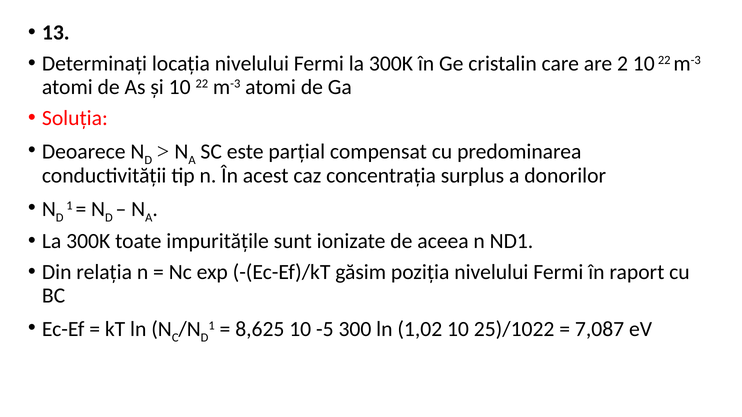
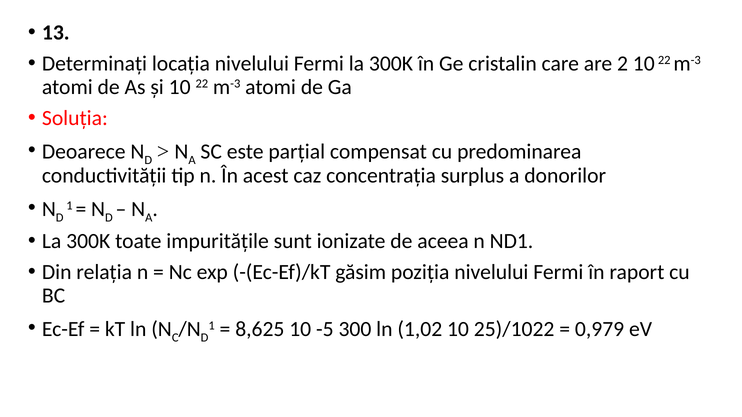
7,087: 7,087 -> 0,979
